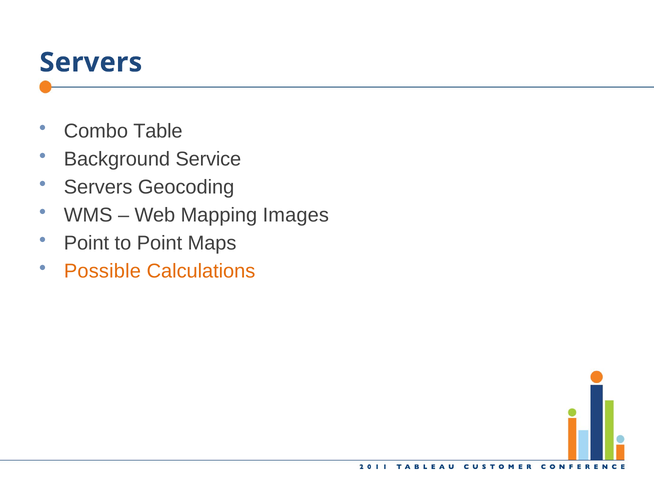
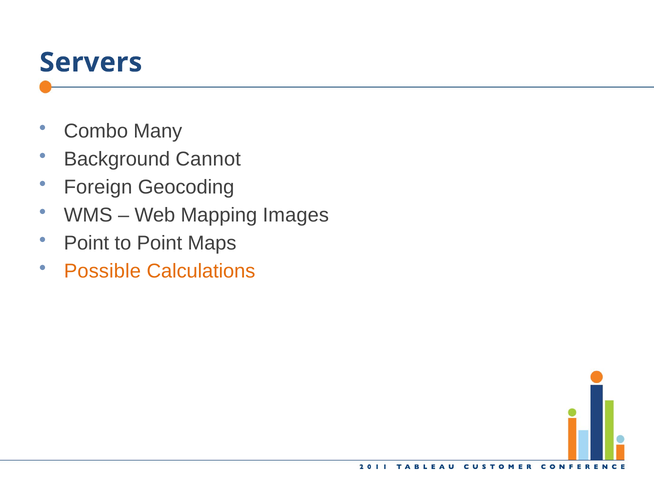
Table: Table -> Many
Service: Service -> Cannot
Servers at (98, 187): Servers -> Foreign
